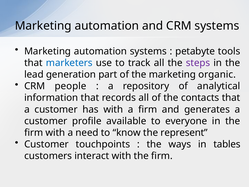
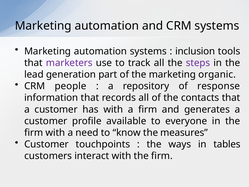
petabyte: petabyte -> inclusion
marketers colour: blue -> purple
analytical: analytical -> response
represent: represent -> measures
